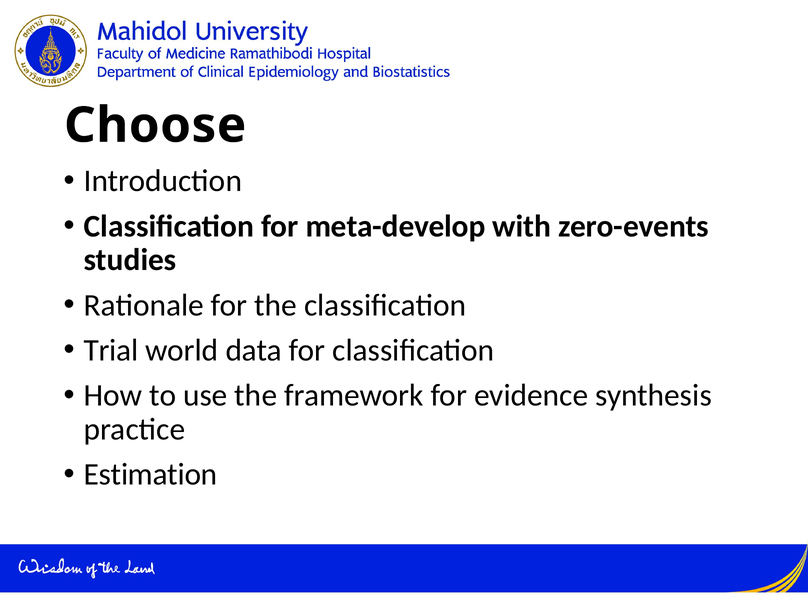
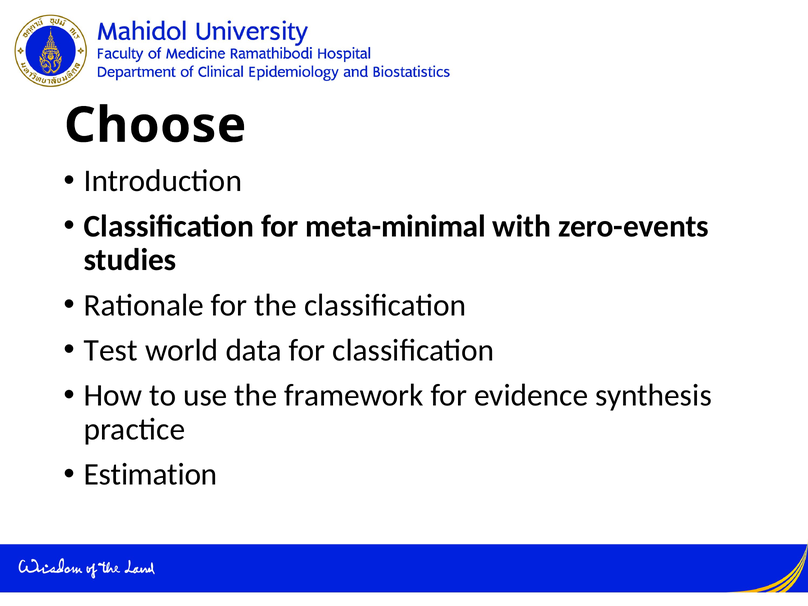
meta-develop: meta-develop -> meta-minimal
Trial: Trial -> Test
